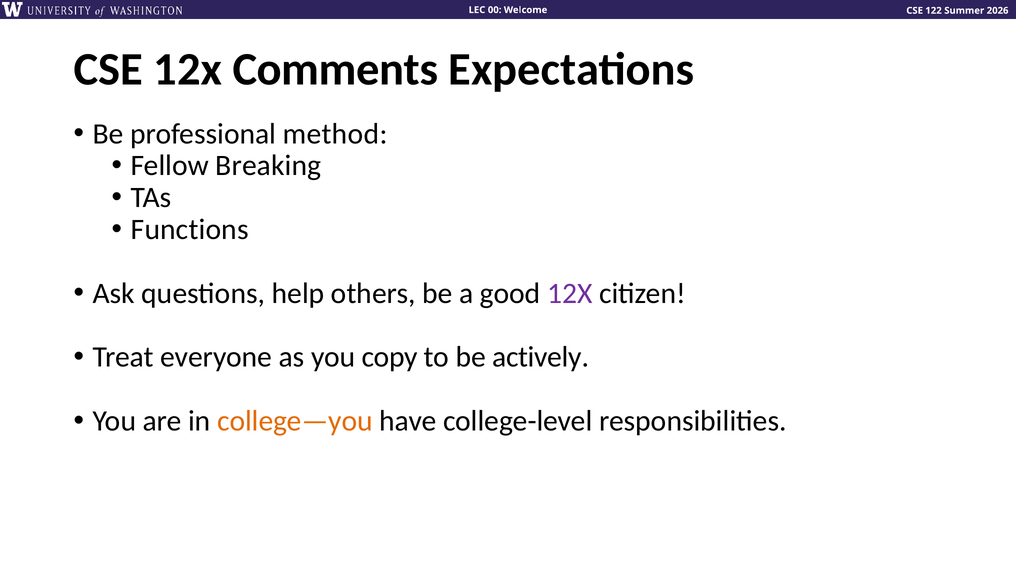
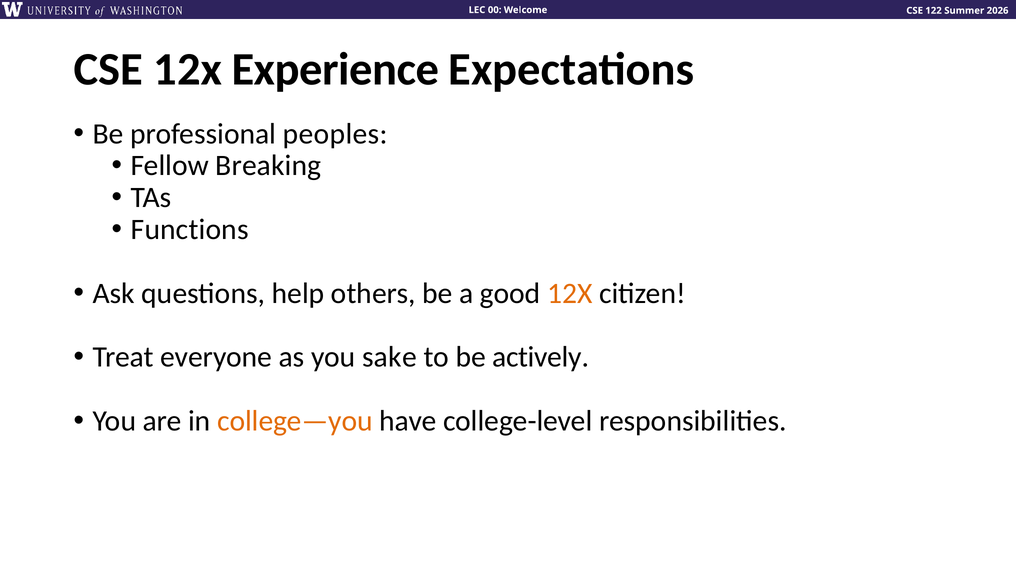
Comments: Comments -> Experience
method: method -> peoples
12X at (570, 294) colour: purple -> orange
copy: copy -> sake
